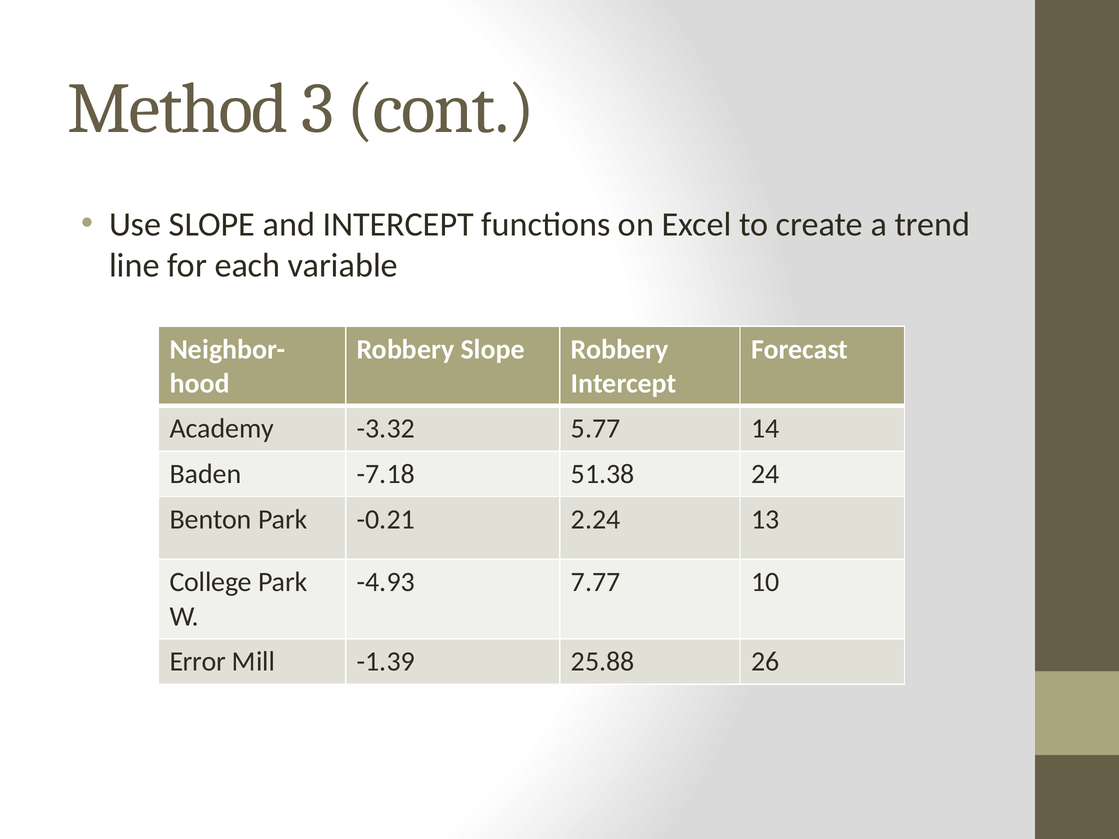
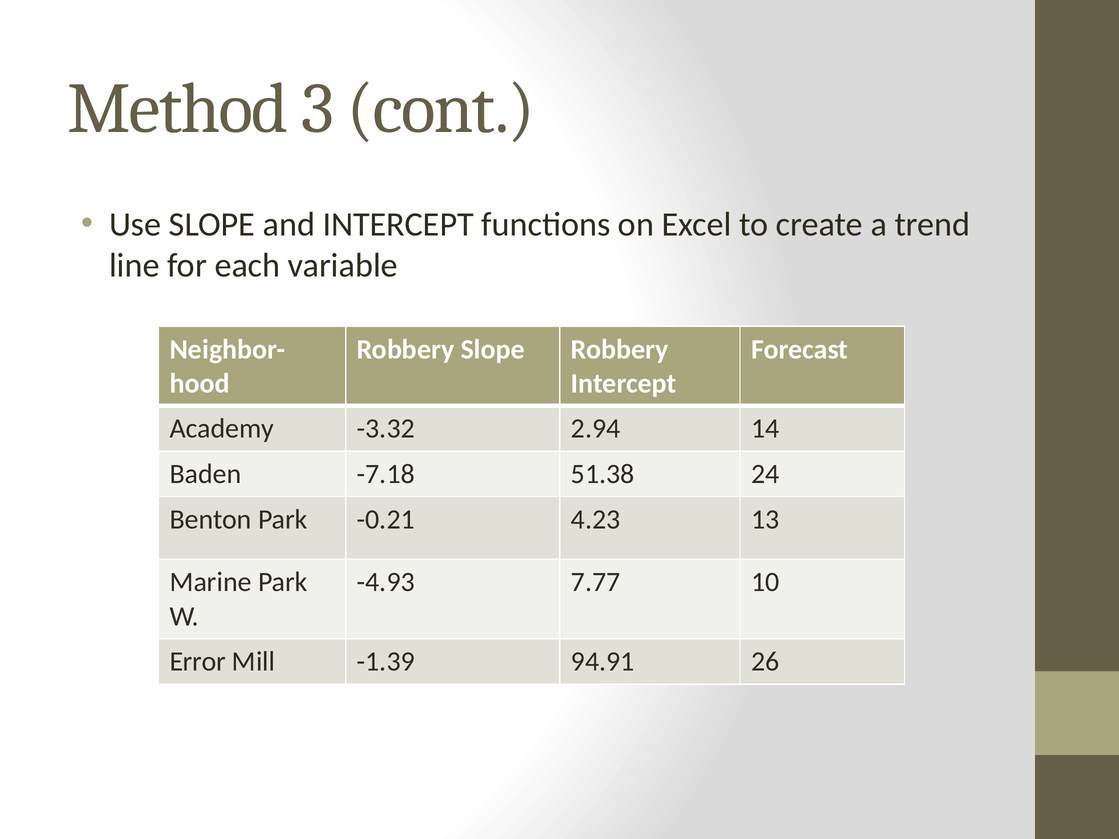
5.77: 5.77 -> 2.94
2.24: 2.24 -> 4.23
College: College -> Marine
25.88: 25.88 -> 94.91
